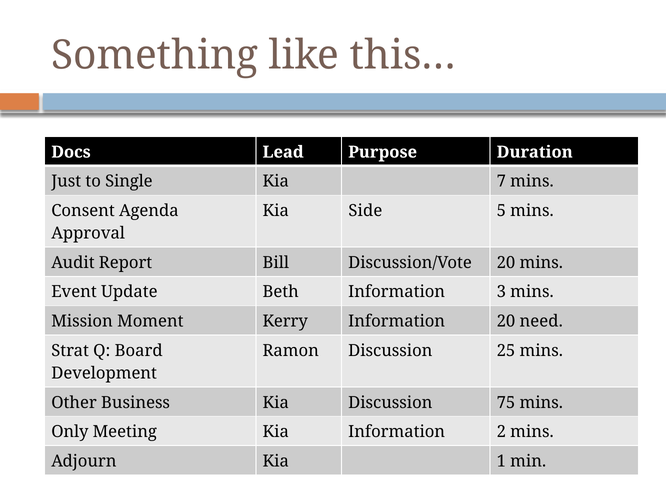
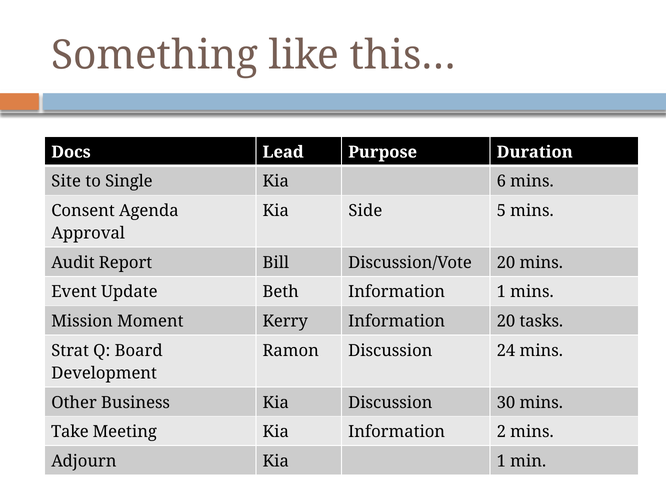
Just: Just -> Site
7: 7 -> 6
Information 3: 3 -> 1
need: need -> tasks
25: 25 -> 24
75: 75 -> 30
Only: Only -> Take
